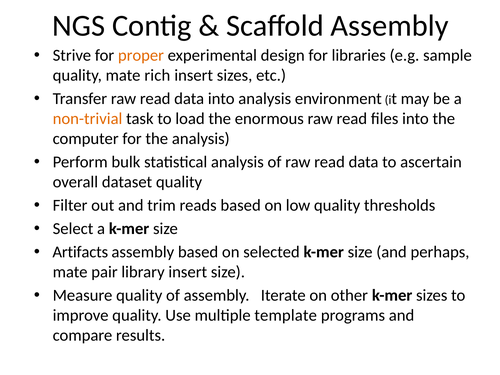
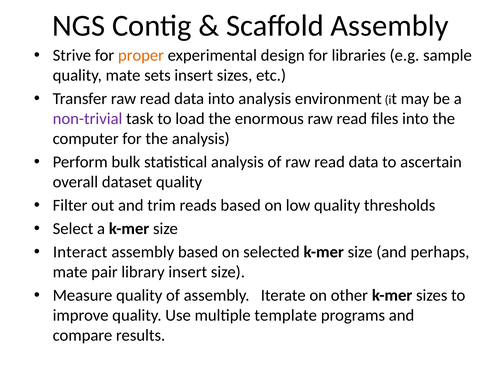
rich: rich -> sets
non-trivial colour: orange -> purple
Artifacts: Artifacts -> Interact
